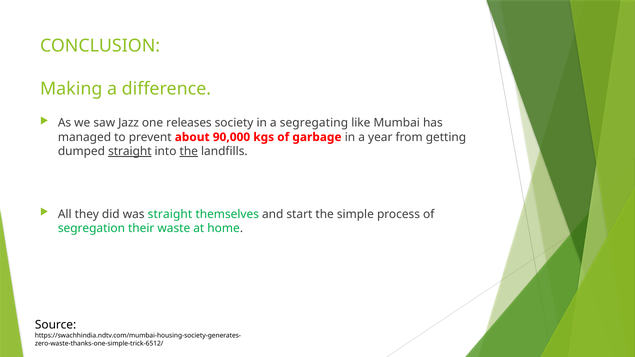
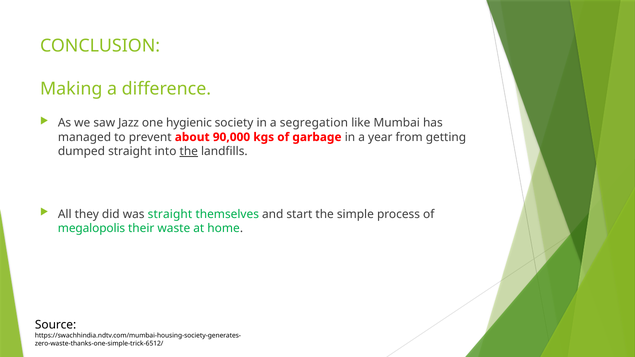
releases: releases -> hygienic
segregating: segregating -> segregation
straight at (130, 151) underline: present -> none
segregation: segregation -> megalopolis
